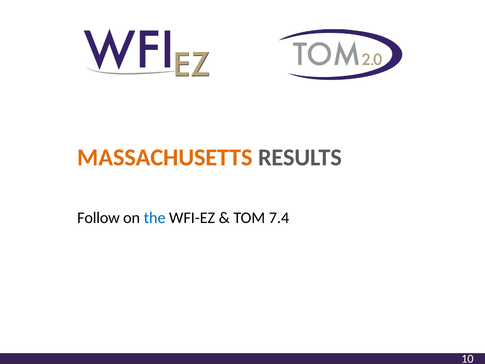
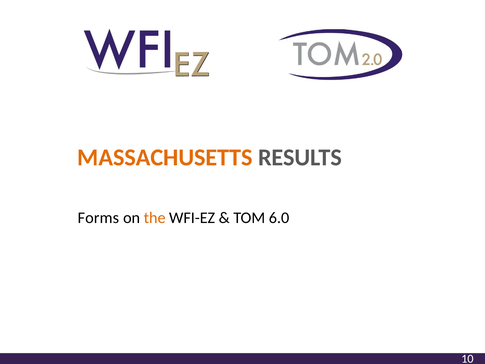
Follow: Follow -> Forms
the colour: blue -> orange
7.4: 7.4 -> 6.0
